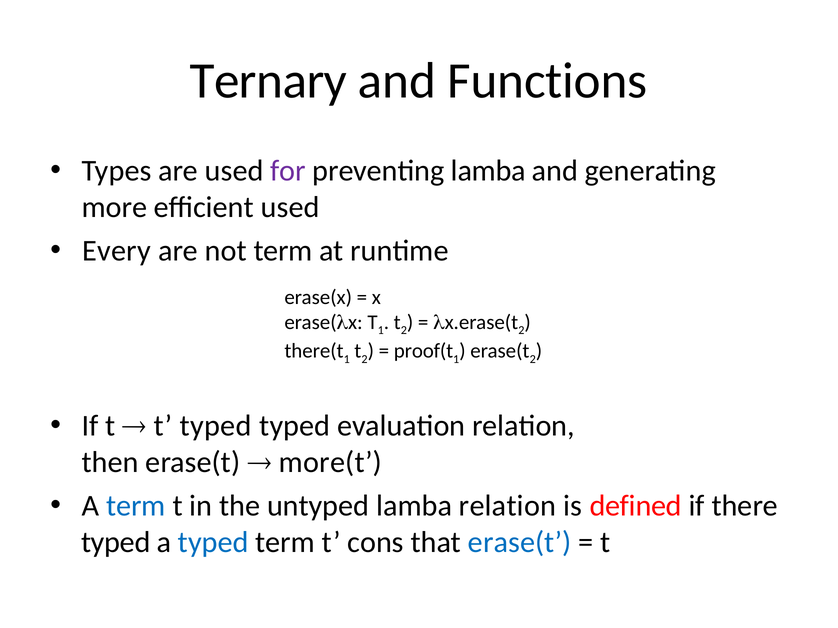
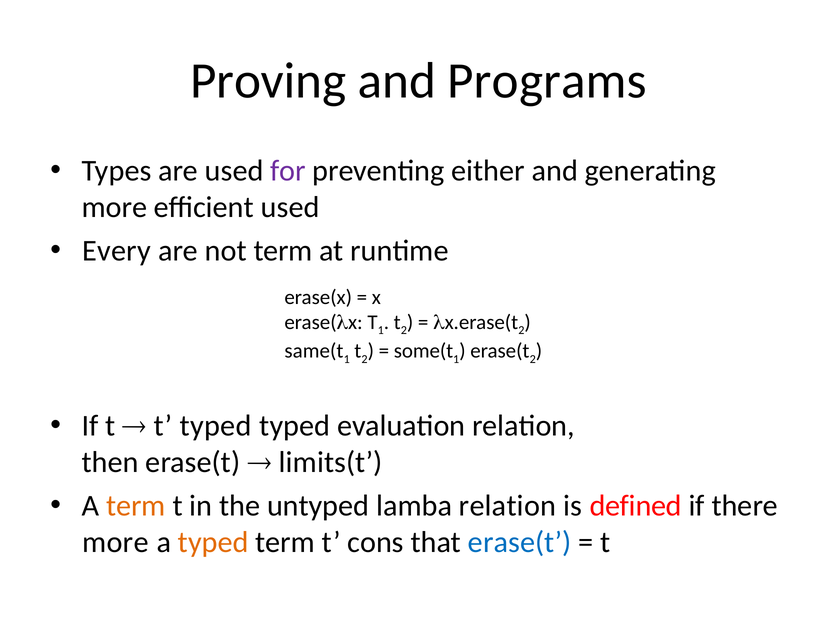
Ternary: Ternary -> Proving
Functions: Functions -> Programs
preventing lamba: lamba -> either
there(t: there(t -> same(t
proof(t: proof(t -> some(t
more(t: more(t -> limits(t
term at (136, 506) colour: blue -> orange
typed at (116, 542): typed -> more
typed at (213, 542) colour: blue -> orange
